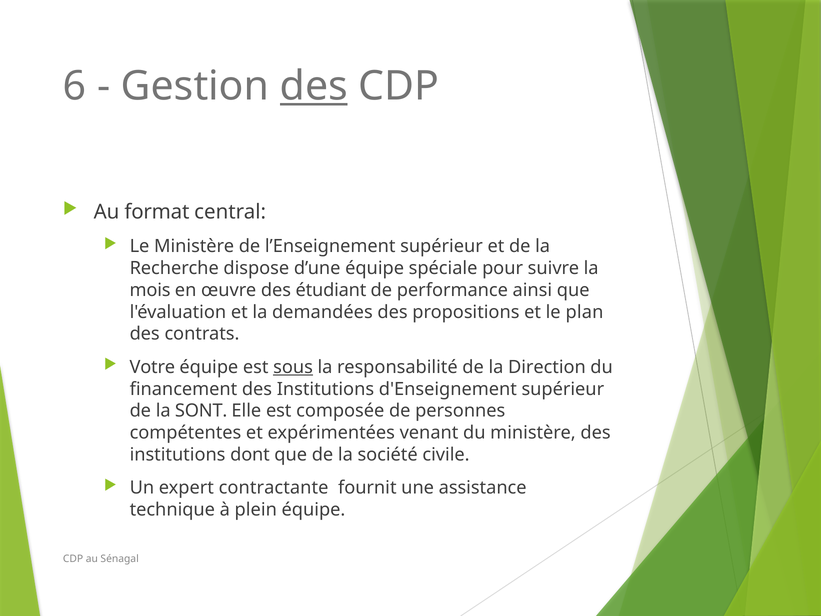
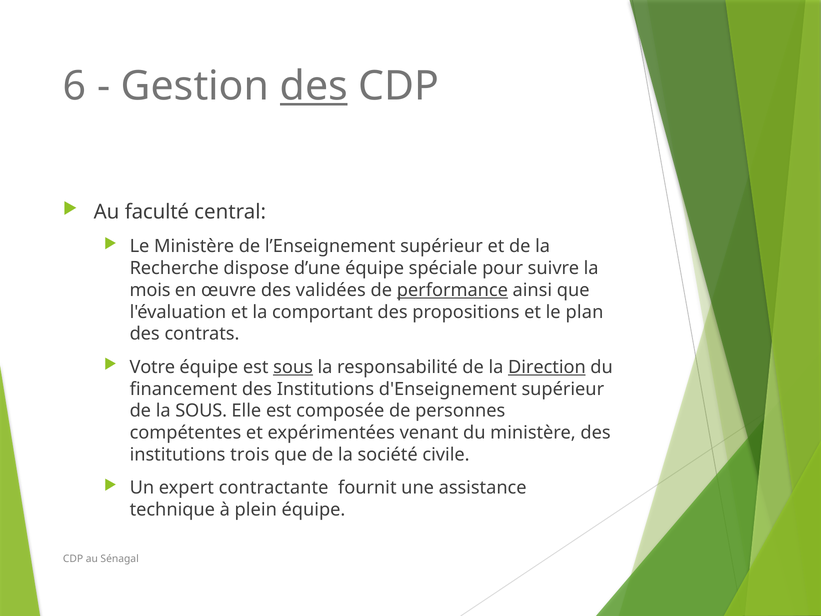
format: format -> faculté
étudiant: étudiant -> validées
performance underline: none -> present
demandées: demandées -> comportant
Direction underline: none -> present
la SONT: SONT -> SOUS
dont: dont -> trois
